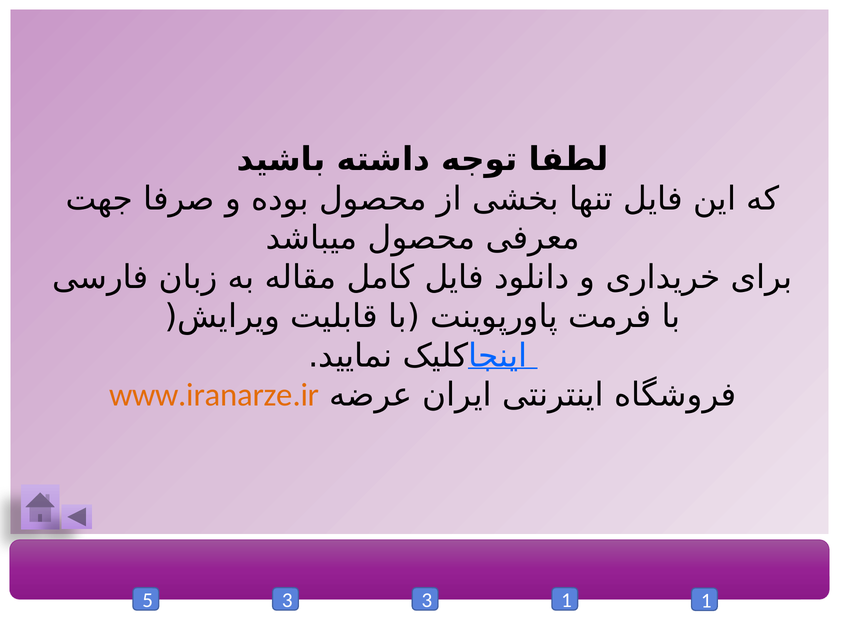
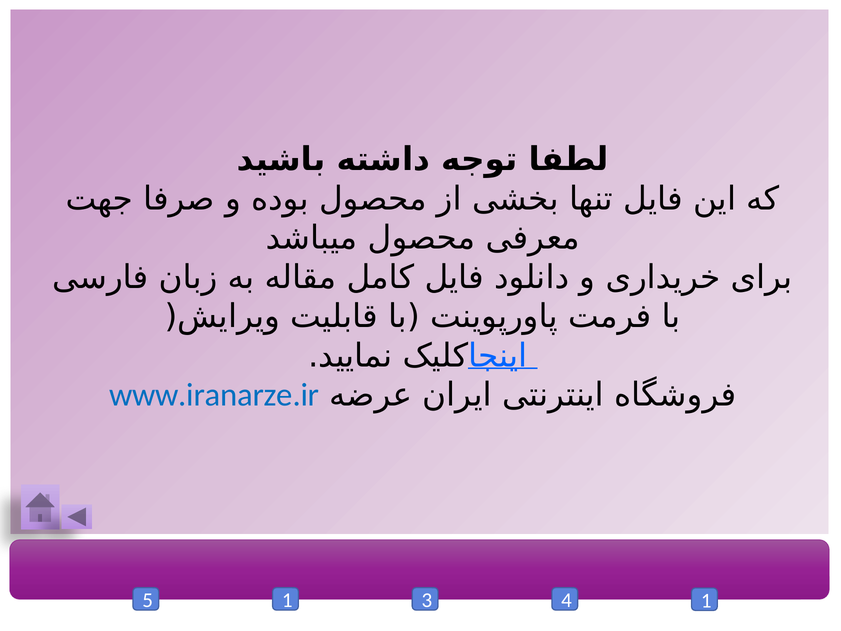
www.iranarze.ir colour: orange -> blue
5 3: 3 -> 1
3 1: 1 -> 4
